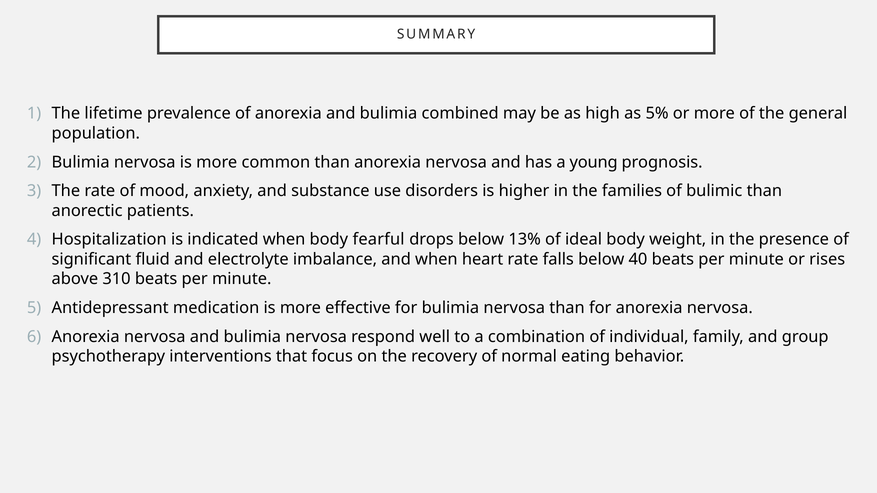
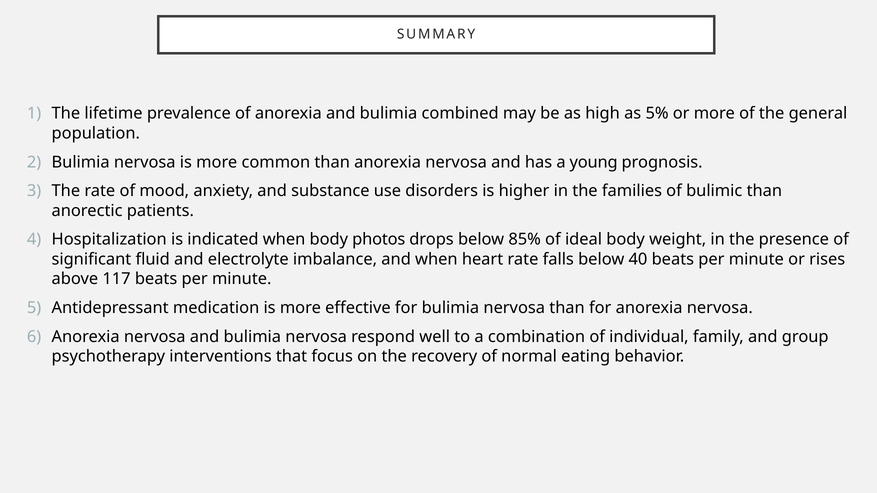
fearful: fearful -> photos
13%: 13% -> 85%
310: 310 -> 117
